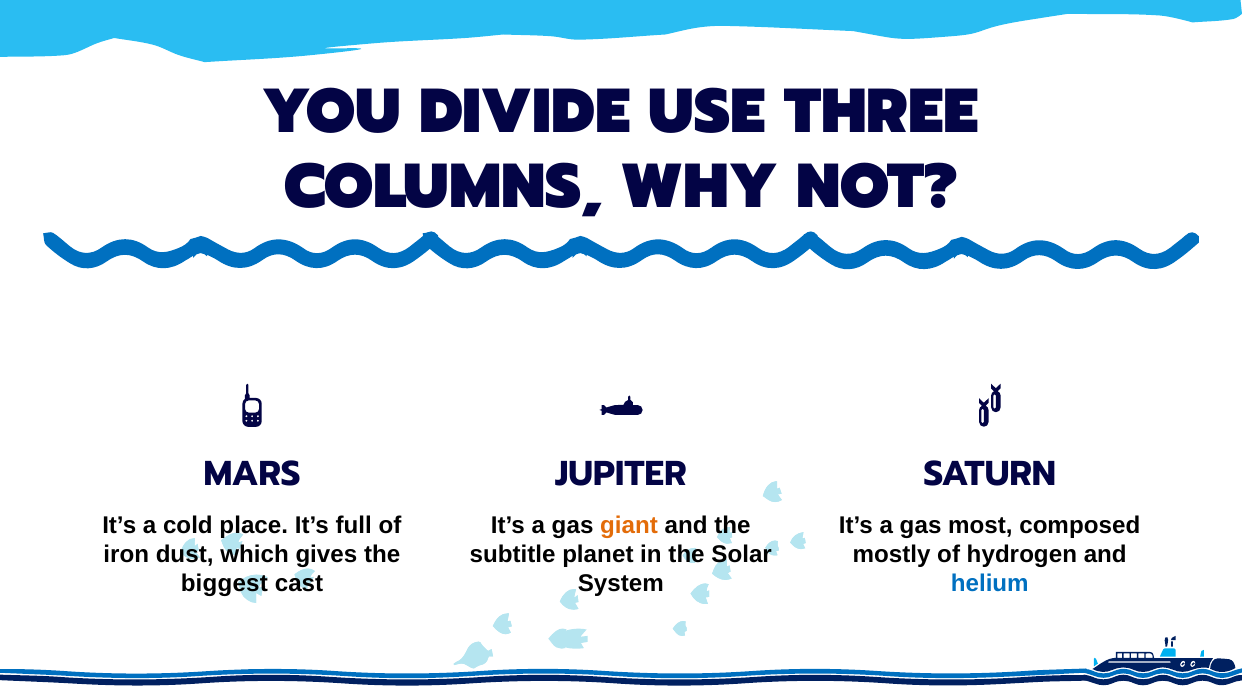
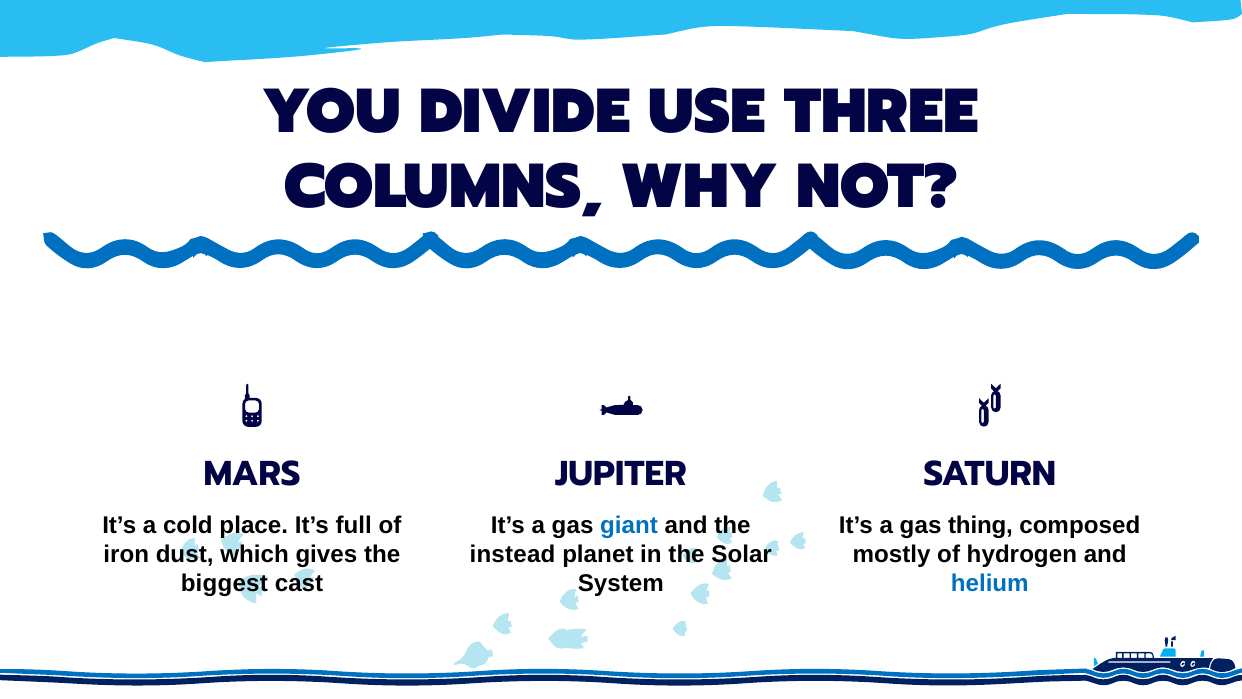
most: most -> thing
giant colour: orange -> blue
subtitle: subtitle -> instead
